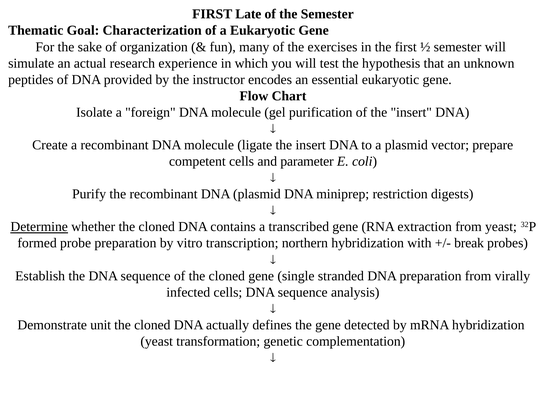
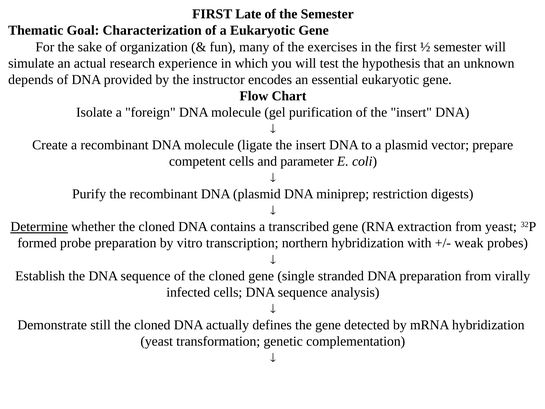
peptides: peptides -> depends
break: break -> weak
unit: unit -> still
